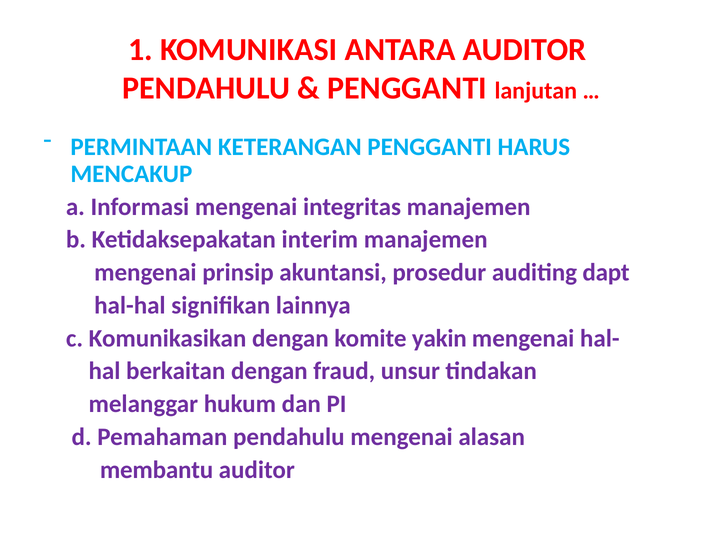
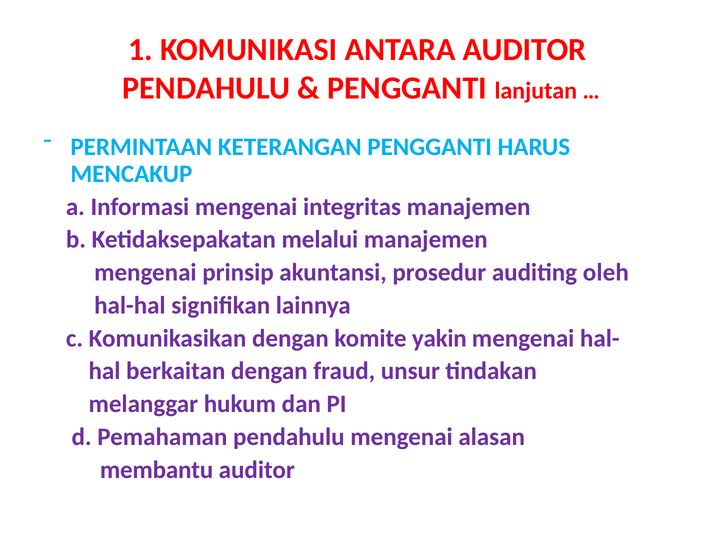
interim: interim -> melalui
dapt: dapt -> oleh
